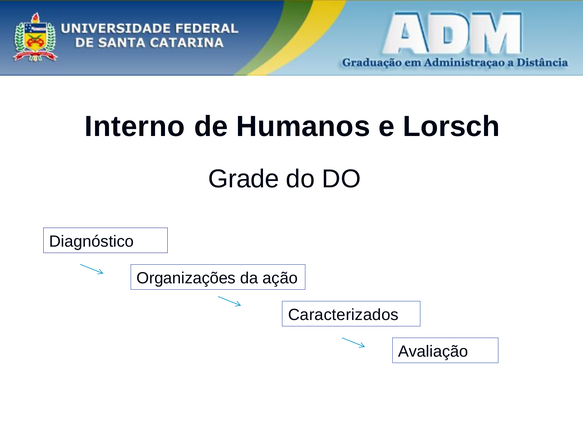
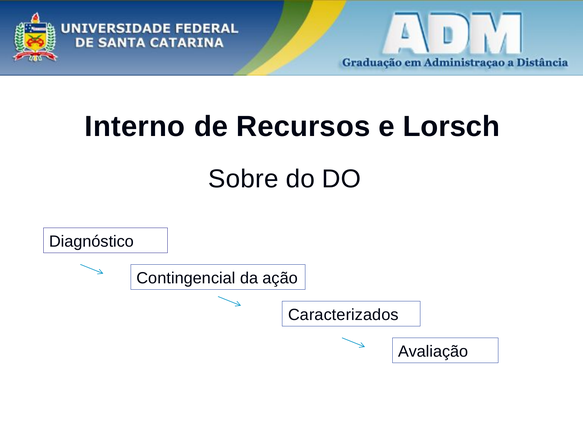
Humanos: Humanos -> Recursos
Grade: Grade -> Sobre
Organizações: Organizações -> Contingencial
